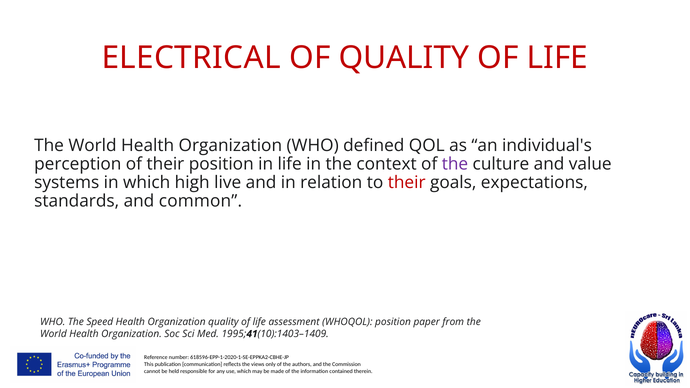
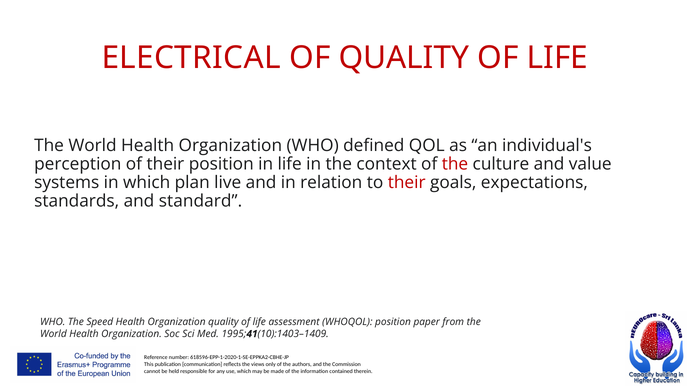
the at (455, 164) colour: purple -> red
high: high -> plan
common: common -> standard
